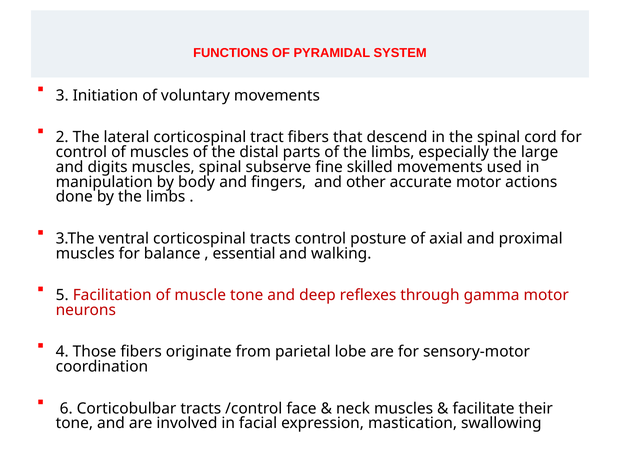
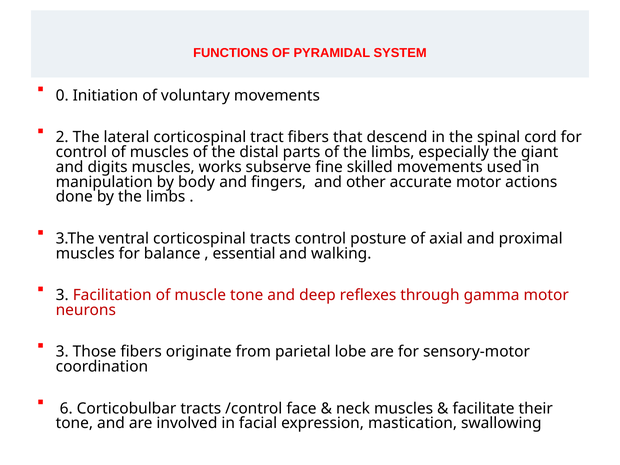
3: 3 -> 0
large: large -> giant
muscles spinal: spinal -> works
5 at (62, 295): 5 -> 3
4 at (62, 352): 4 -> 3
